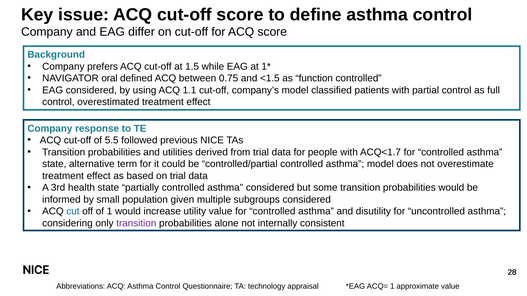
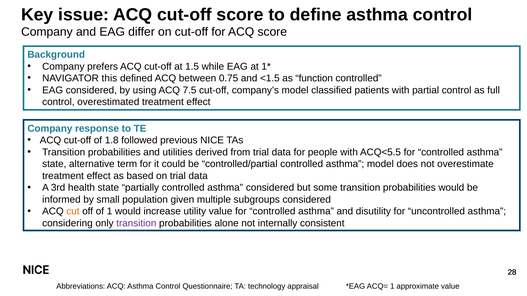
oral: oral -> this
1.1: 1.1 -> 7.5
5.5: 5.5 -> 1.8
ACQ<1.7: ACQ<1.7 -> ACQ<5.5
cut colour: blue -> orange
